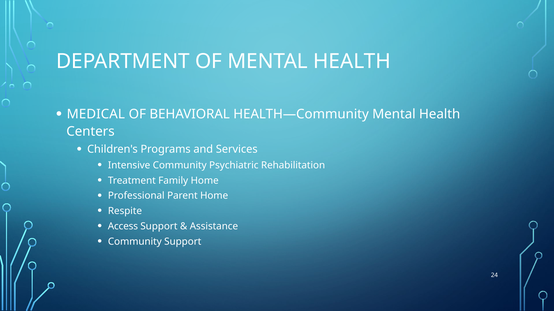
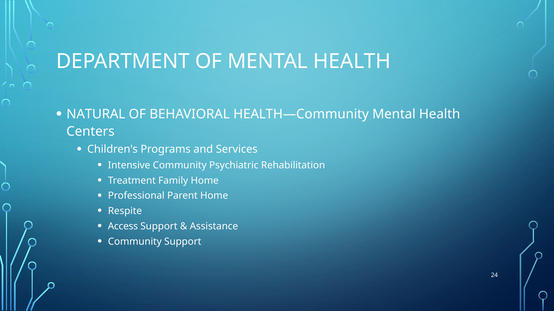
MEDICAL: MEDICAL -> NATURAL
